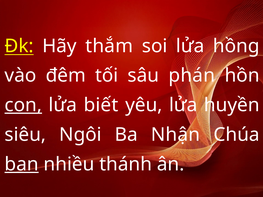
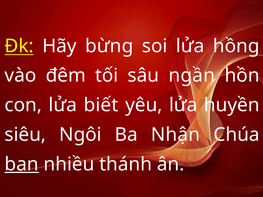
thắm: thắm -> bừng
phán: phán -> ngần
con underline: present -> none
